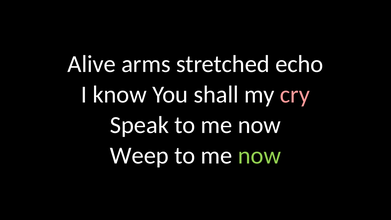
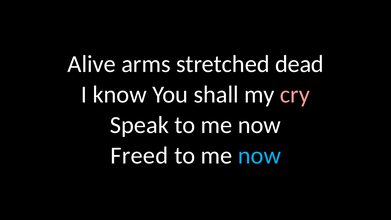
echo: echo -> dead
Weep: Weep -> Freed
now at (259, 156) colour: light green -> light blue
